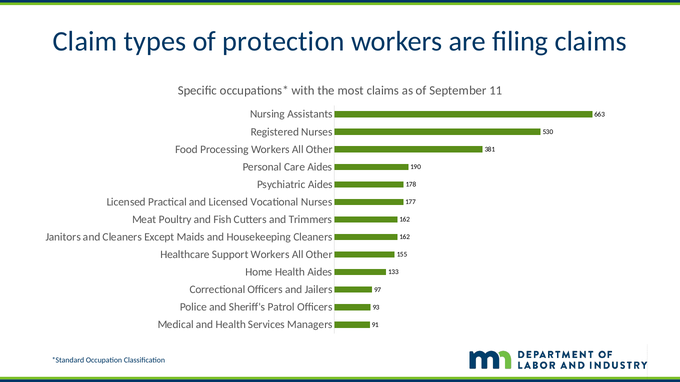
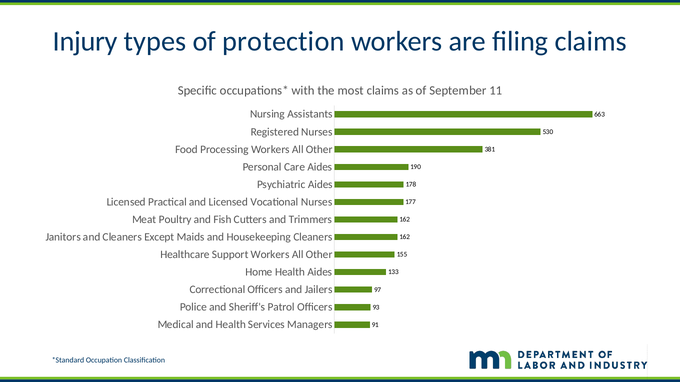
Claim: Claim -> Injury
